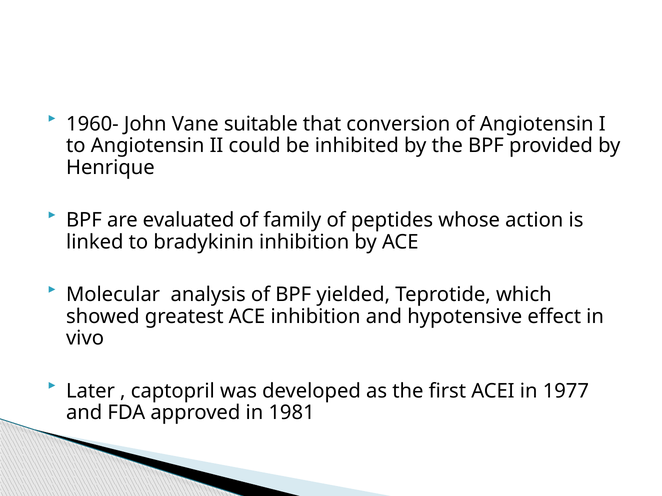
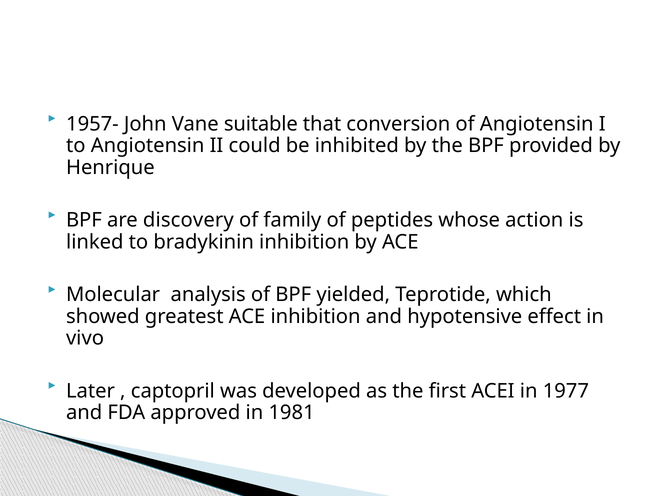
1960-: 1960- -> 1957-
evaluated: evaluated -> discovery
